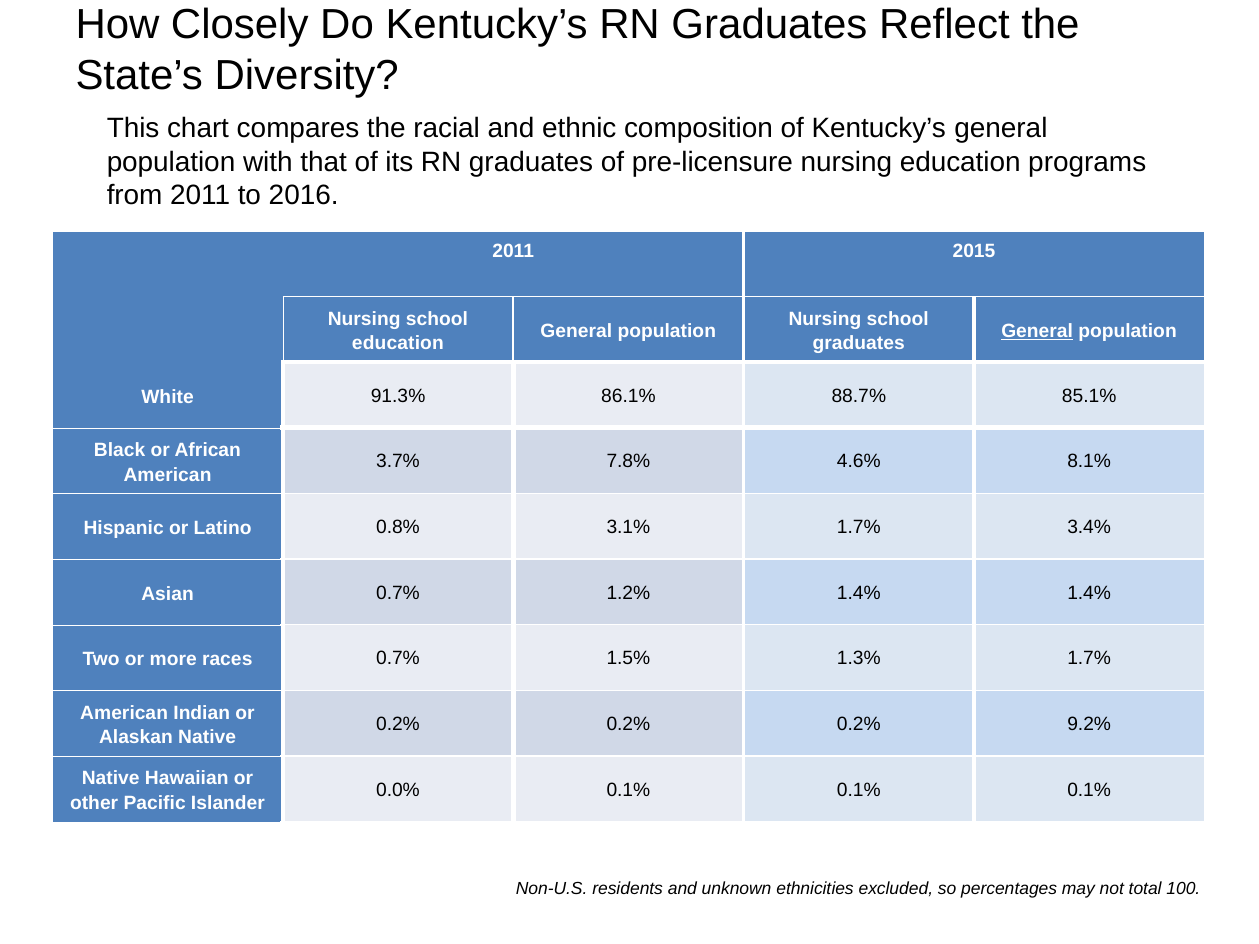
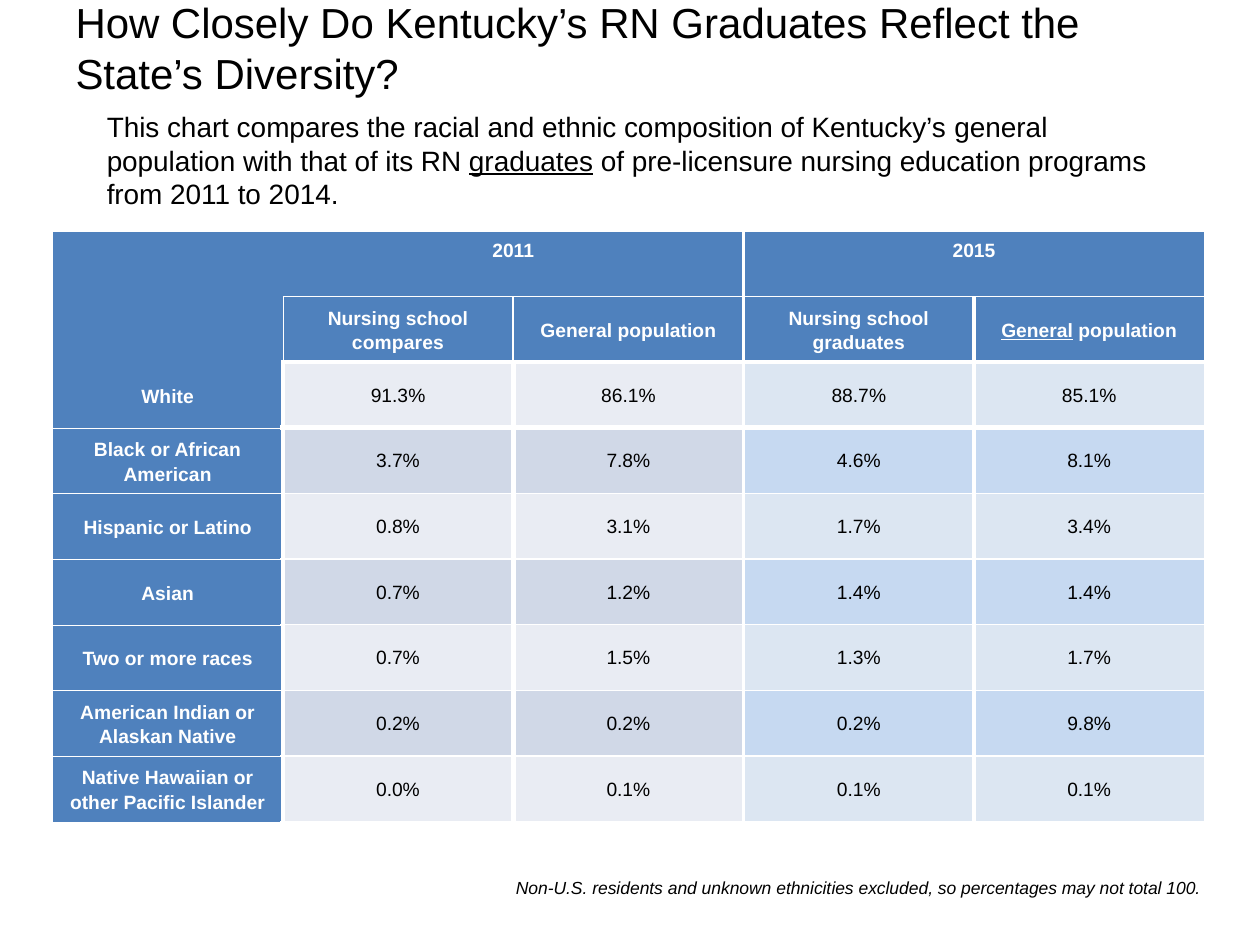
graduates at (531, 162) underline: none -> present
2016: 2016 -> 2014
education at (398, 344): education -> compares
9.2%: 9.2% -> 9.8%
